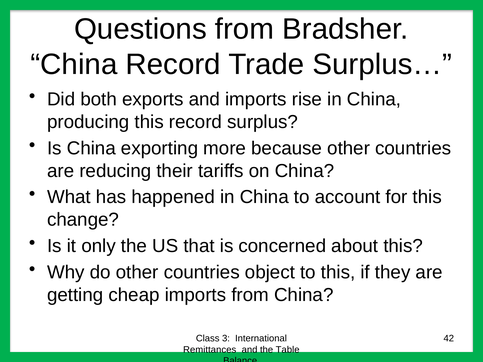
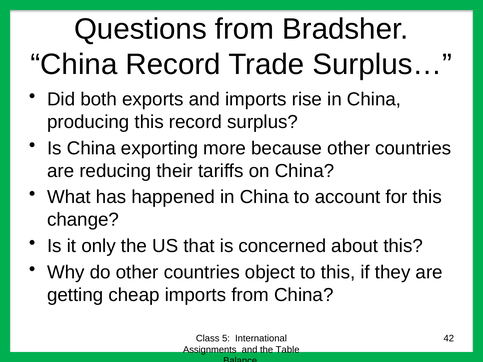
3: 3 -> 5
Remittances: Remittances -> Assignments
